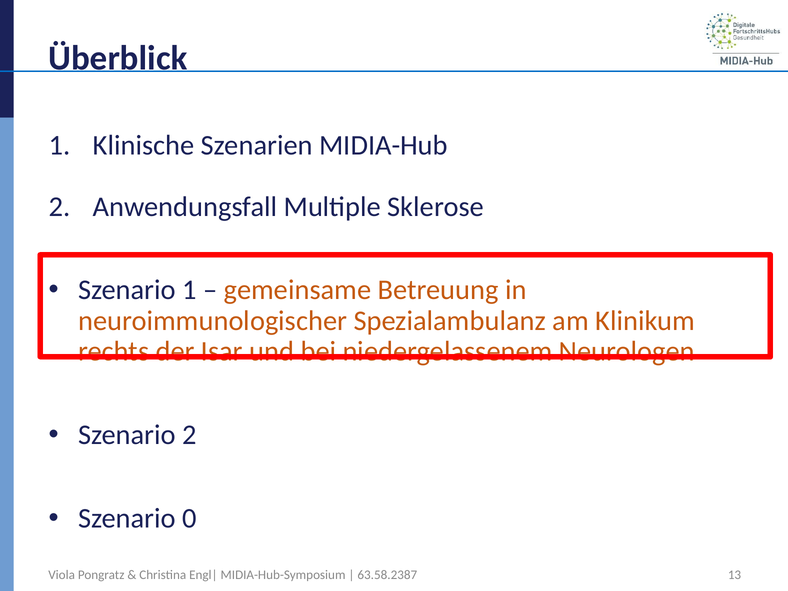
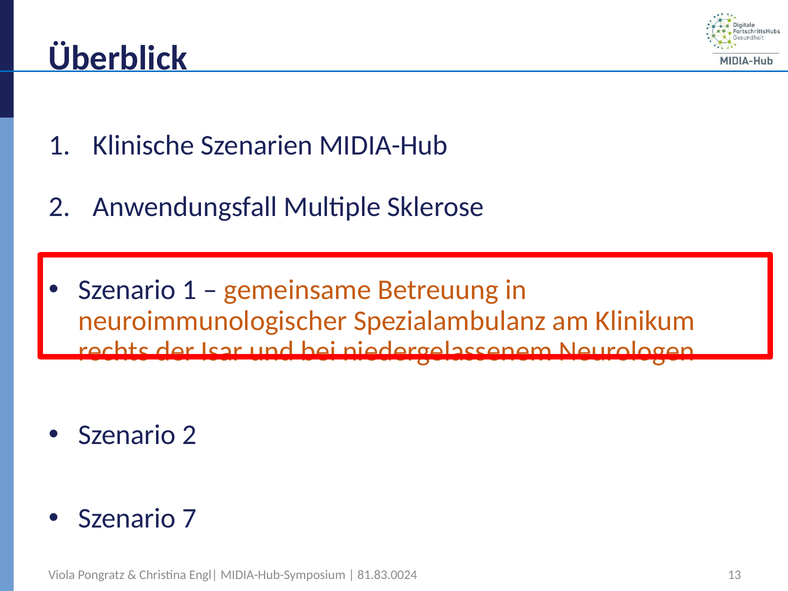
0: 0 -> 7
63.58.2387: 63.58.2387 -> 81.83.0024
